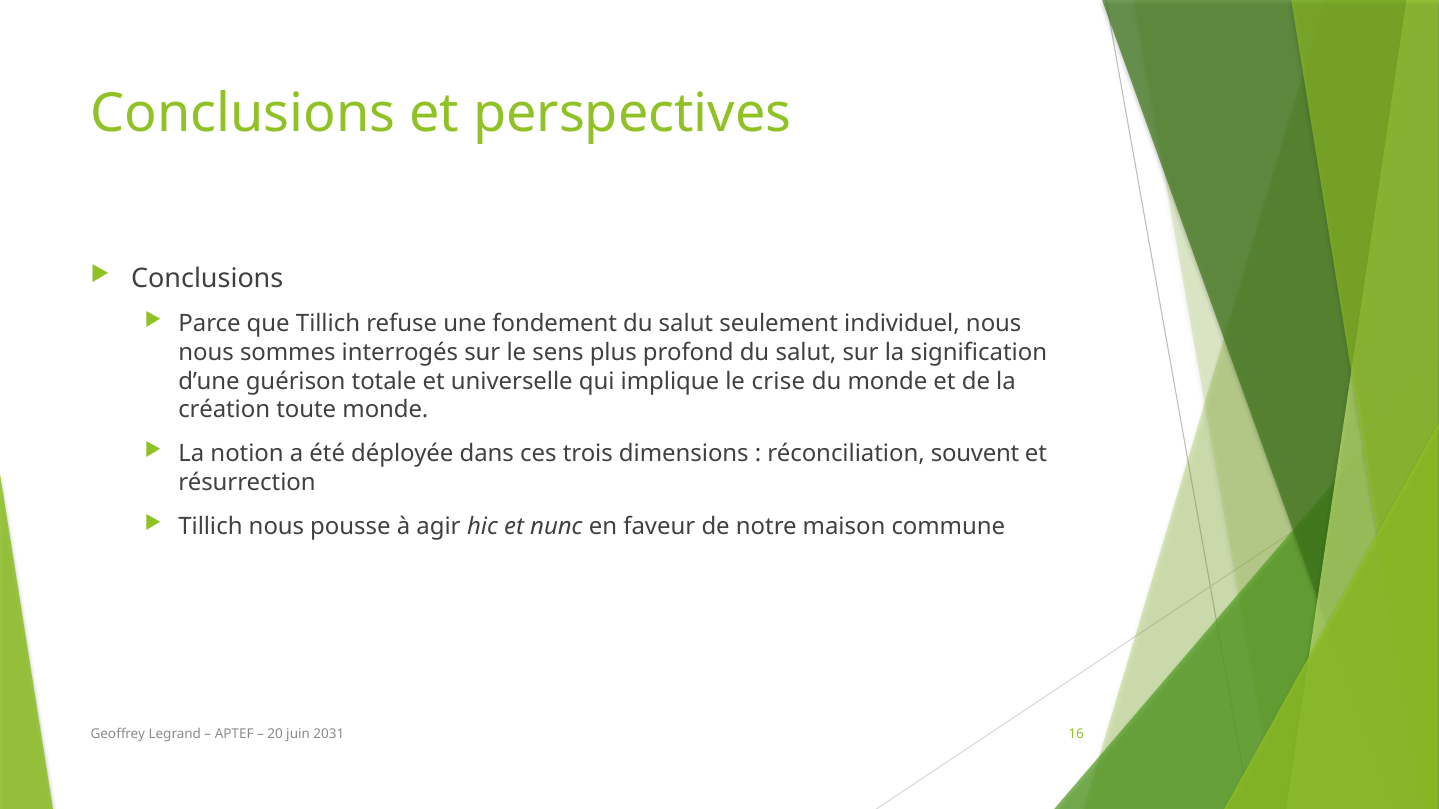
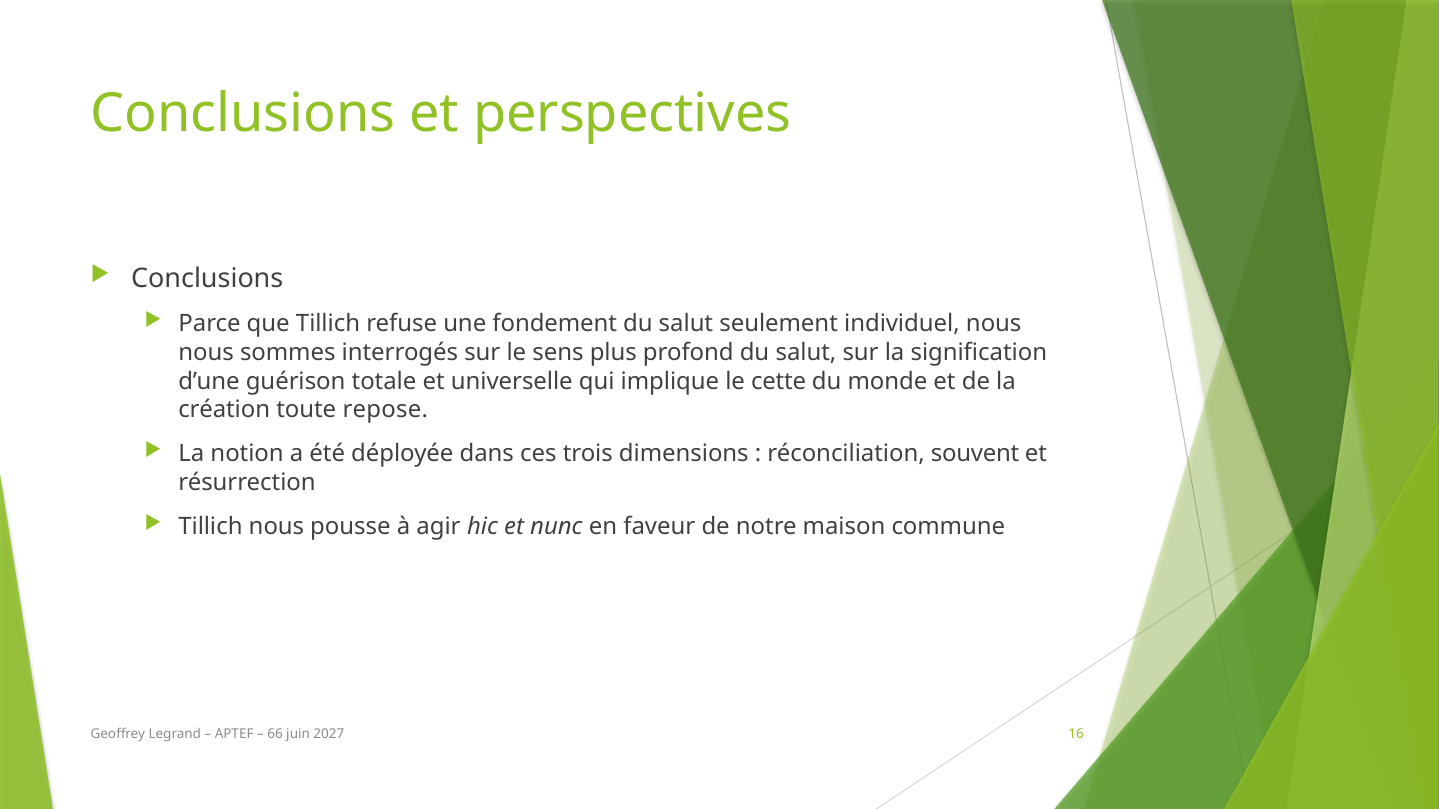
crise: crise -> cette
toute monde: monde -> repose
20: 20 -> 66
2031: 2031 -> 2027
